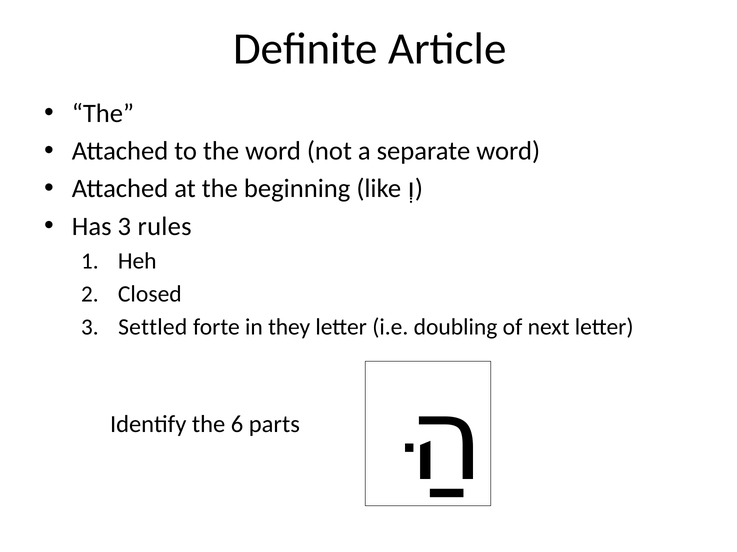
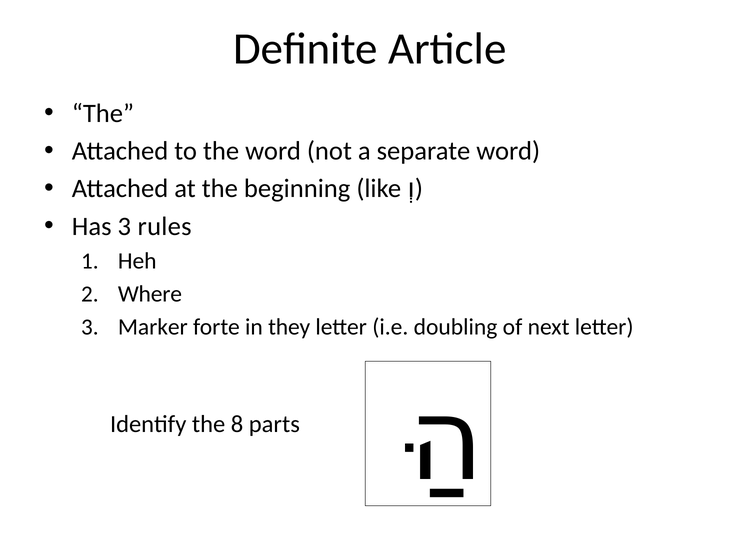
Closed: Closed -> Where
Settled: Settled -> Marker
6: 6 -> 8
